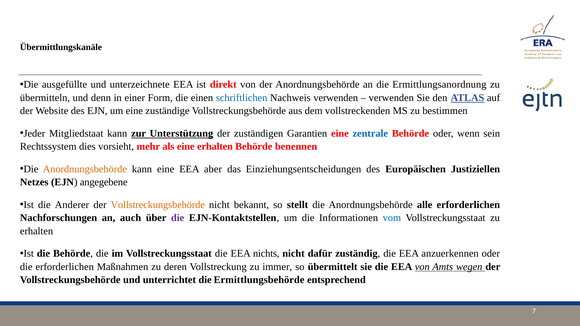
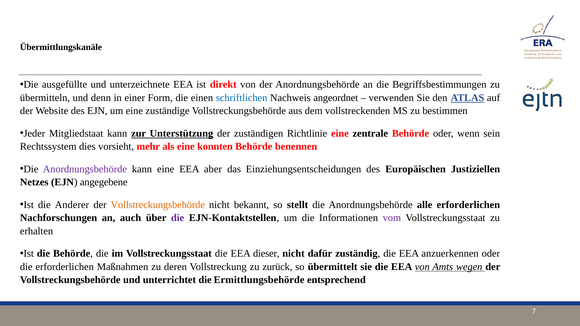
Ermittlungsanordnung: Ermittlungsanordnung -> Begriffsbestimmungen
Nachweis verwenden: verwenden -> angeordnet
Garantien: Garantien -> Richtlinie
zentrale colour: blue -> black
eine erhalten: erhalten -> konnten
Anordnungsbehörde at (85, 169) colour: orange -> purple
vom colour: blue -> purple
nichts: nichts -> dieser
immer: immer -> zurück
